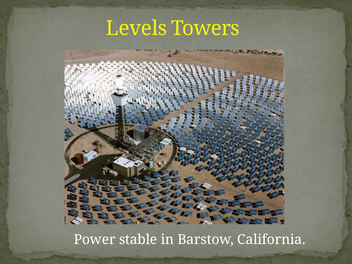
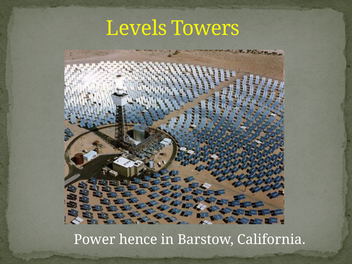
stable: stable -> hence
